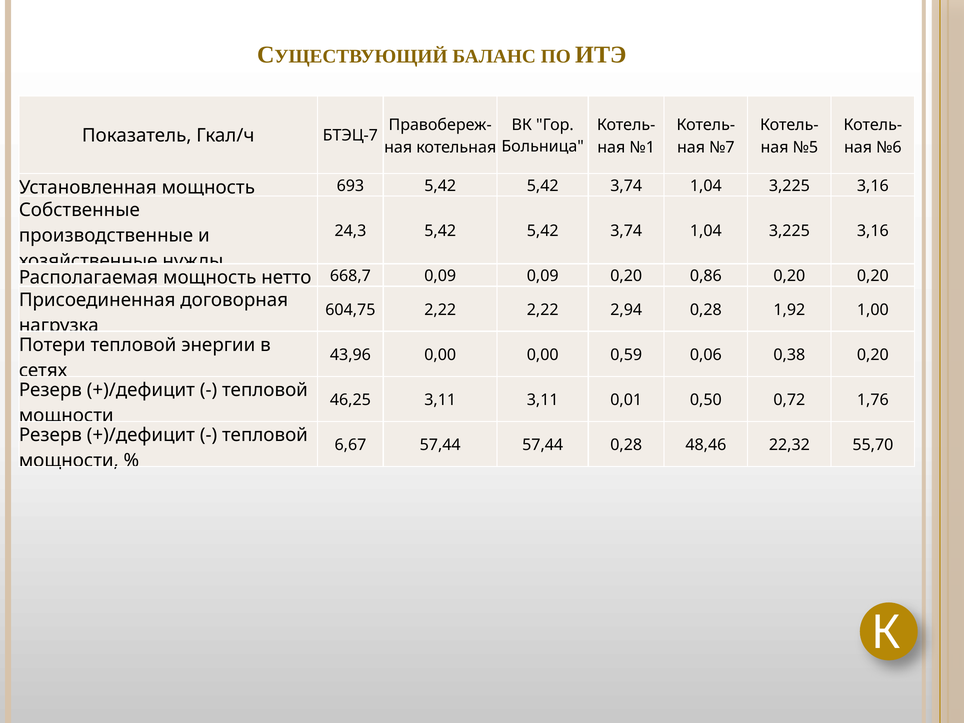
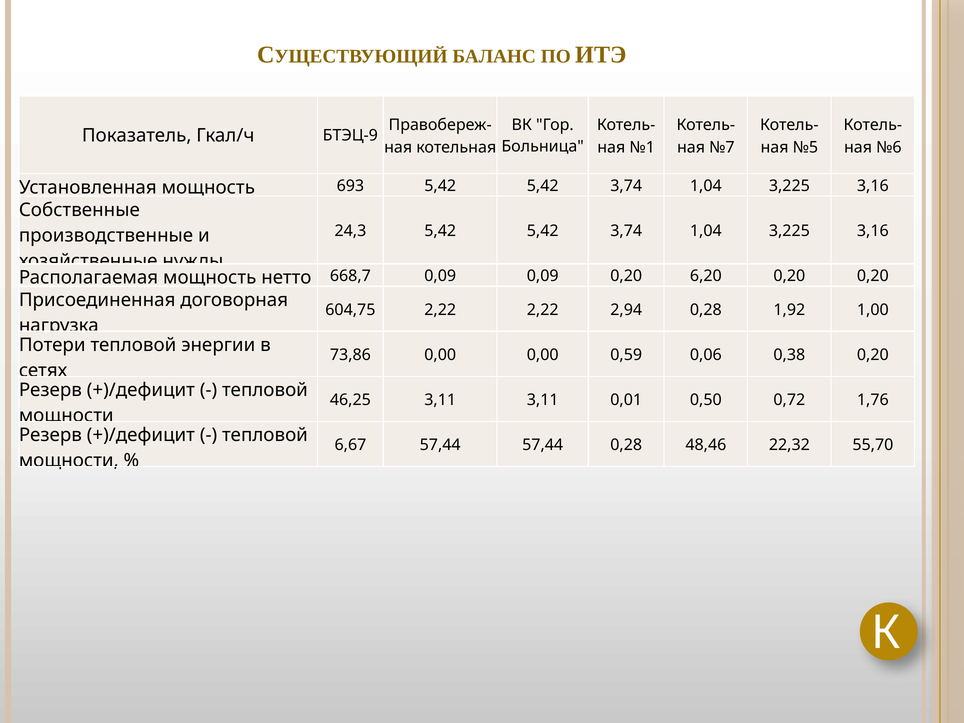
БТЭЦ-7: БТЭЦ-7 -> БТЭЦ-9
0,86: 0,86 -> 6,20
43,96: 43,96 -> 73,86
